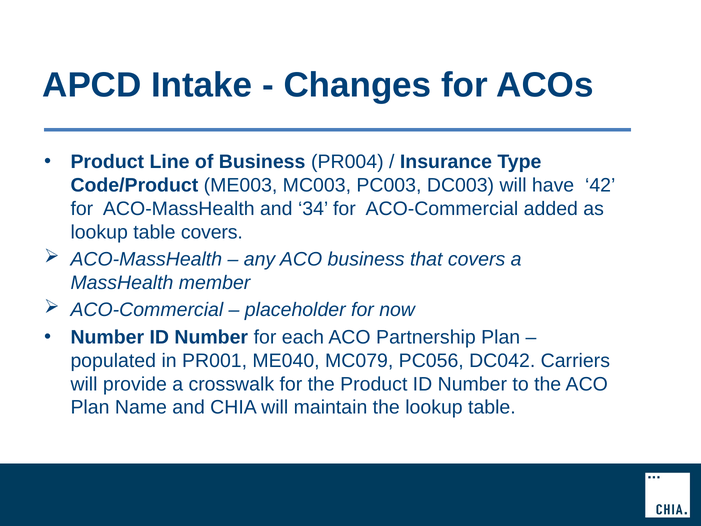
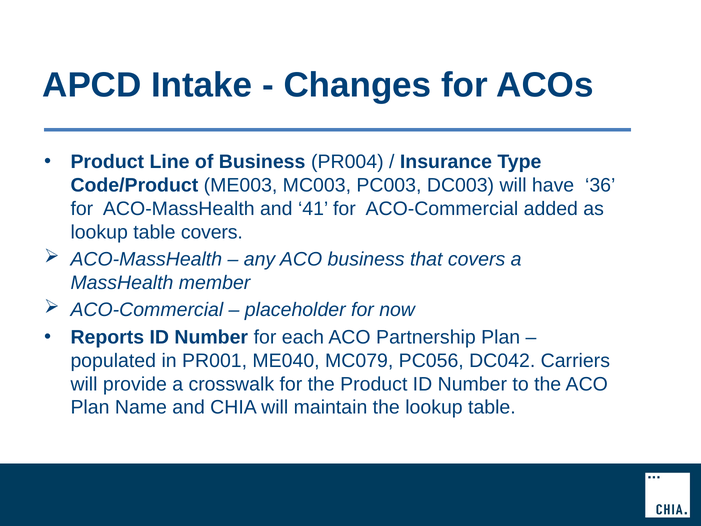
42: 42 -> 36
34: 34 -> 41
Number at (107, 337): Number -> Reports
